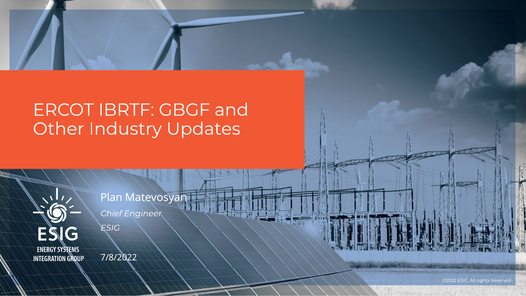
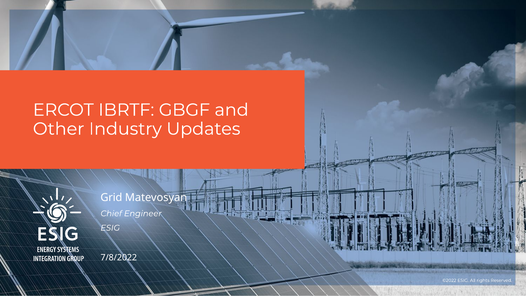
Plan: Plan -> Grid
